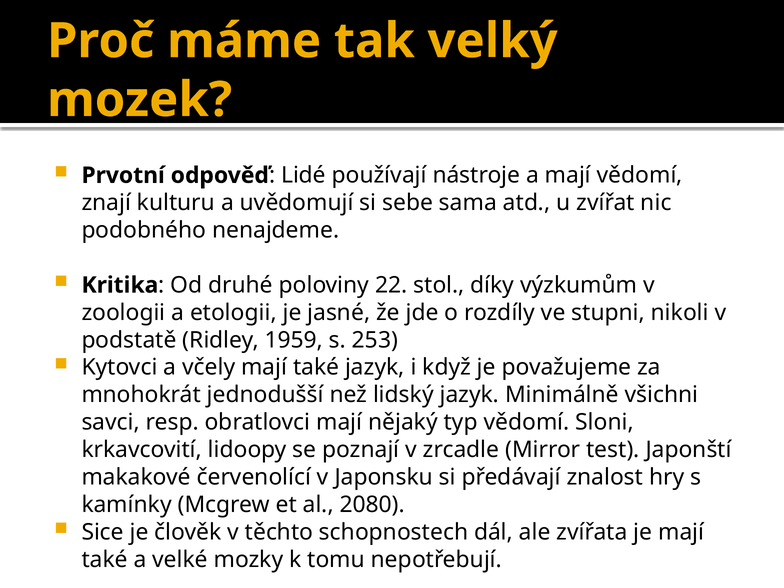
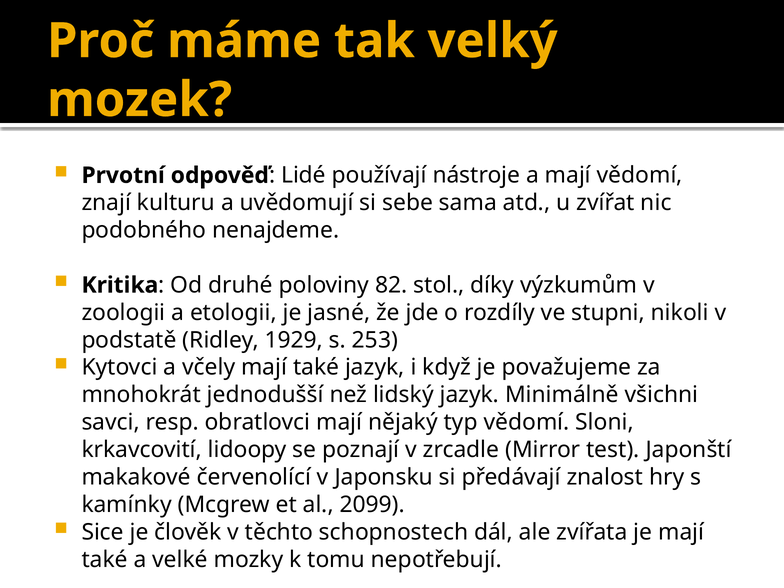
22: 22 -> 82
1959: 1959 -> 1929
2080: 2080 -> 2099
